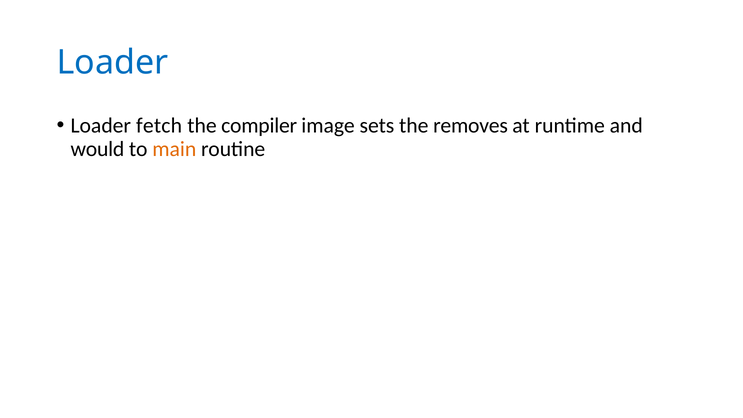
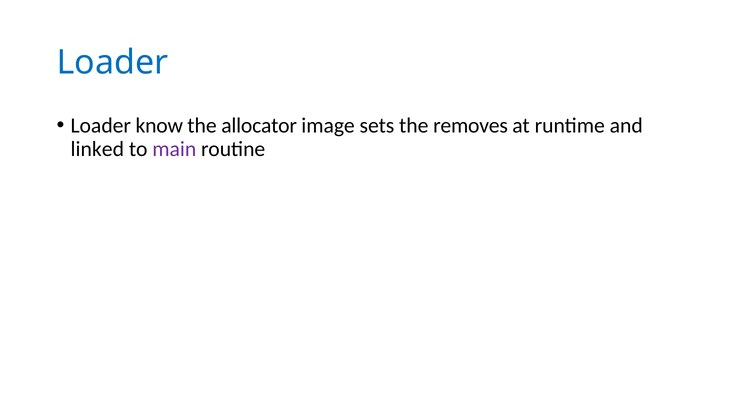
fetch: fetch -> know
compiler: compiler -> allocator
would: would -> linked
main colour: orange -> purple
